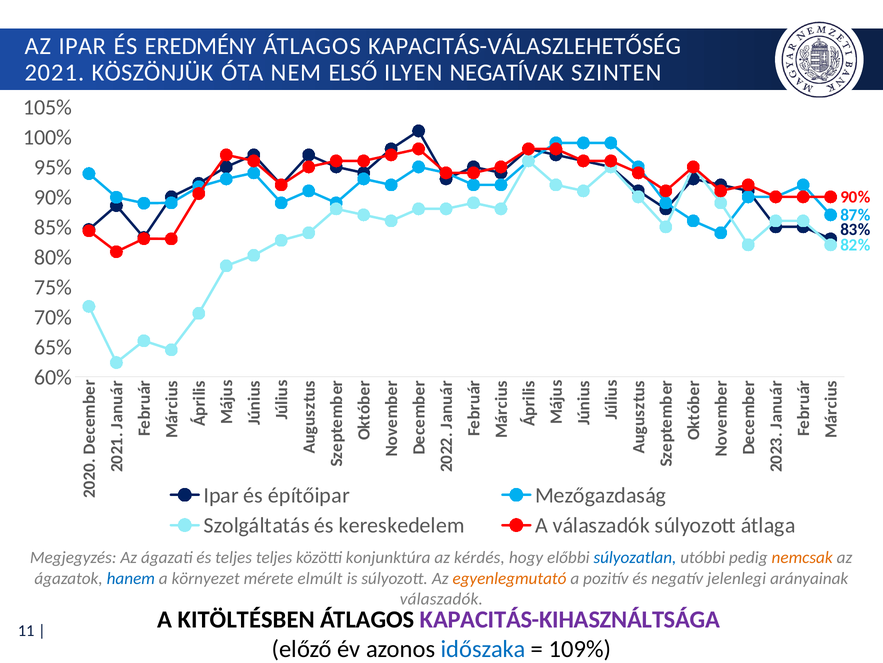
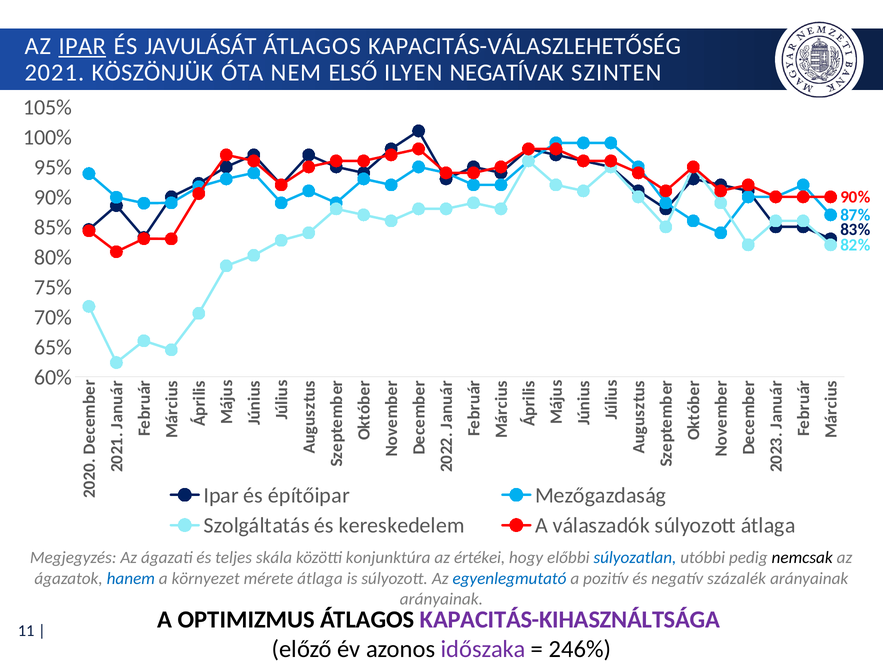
IPAR at (82, 46) underline: none -> present
EREDMÉNY: EREDMÉNY -> JAVULÁSÁT
teljes teljes: teljes -> skála
kérdés: kérdés -> értékei
nemcsak colour: orange -> black
mérete elmúlt: elmúlt -> átlaga
egyenlegmutató colour: orange -> blue
jelenlegi: jelenlegi -> százalék
válaszadók at (441, 598): válaszadók -> arányainak
KITÖLTÉSBEN: KITÖLTÉSBEN -> OPTIMIZMUS
időszaka colour: blue -> purple
109%: 109% -> 246%
